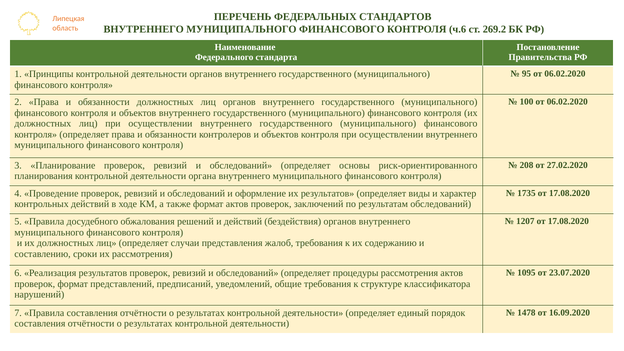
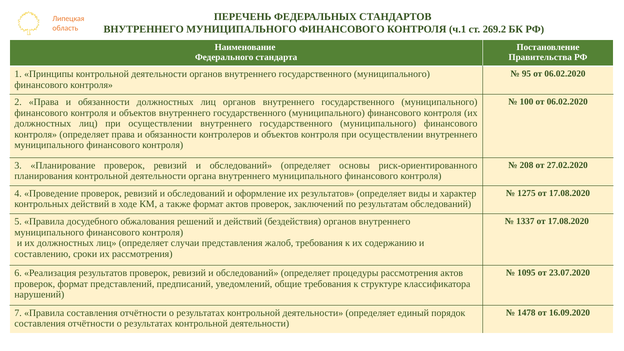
ч.6: ч.6 -> ч.1
1735: 1735 -> 1275
1207: 1207 -> 1337
